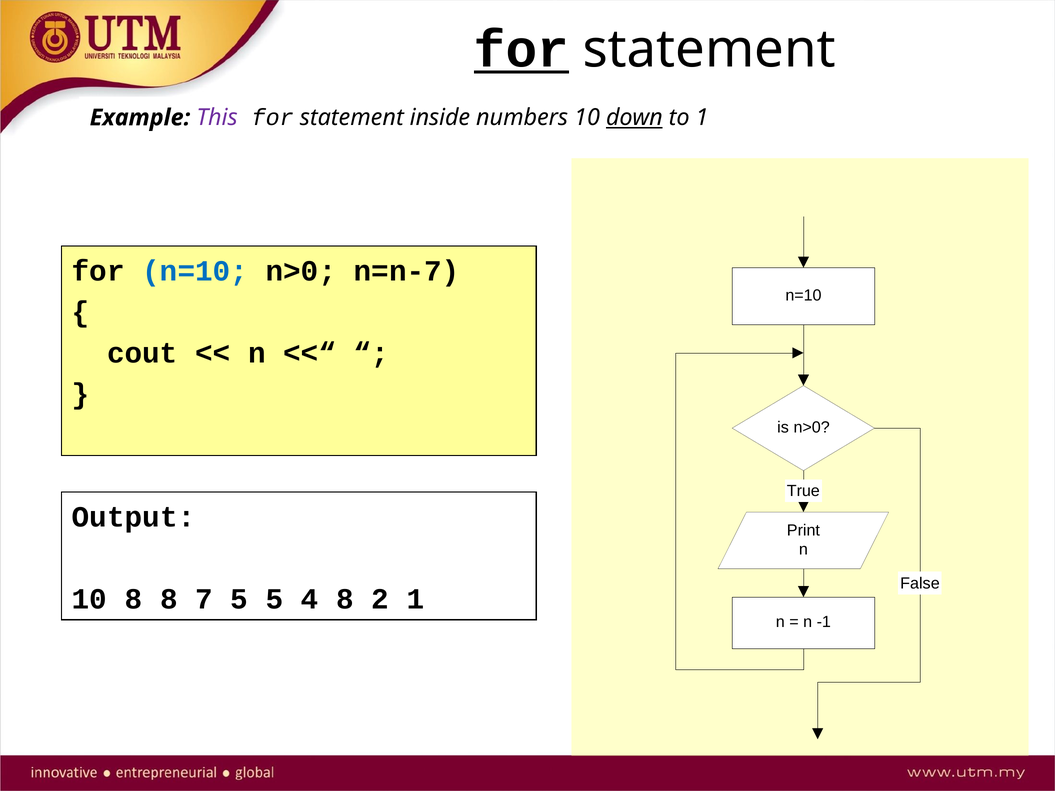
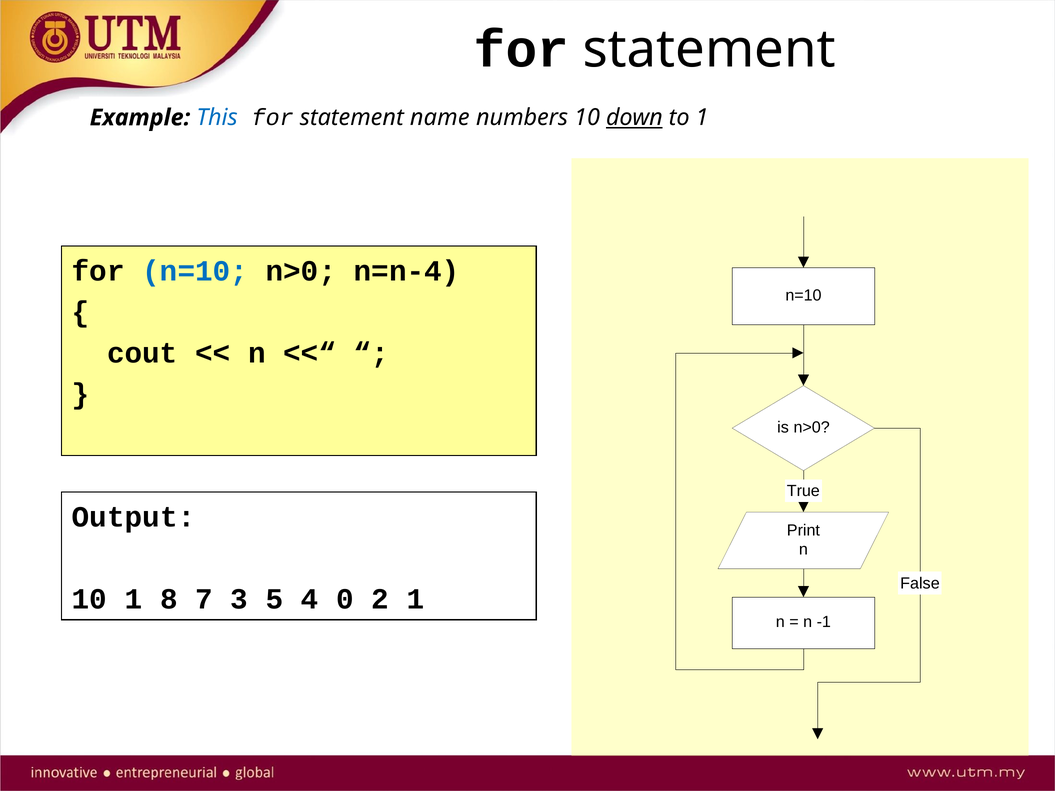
for at (521, 49) underline: present -> none
This colour: purple -> blue
inside: inside -> name
n=n-7: n=n-7 -> n=n-4
10 8: 8 -> 1
7 5: 5 -> 3
4 8: 8 -> 0
